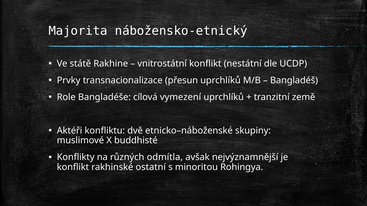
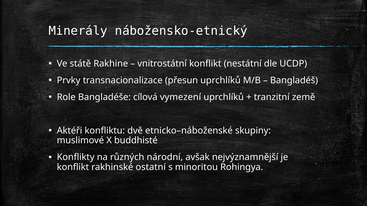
Majorita: Majorita -> Minerály
odmítla: odmítla -> národní
